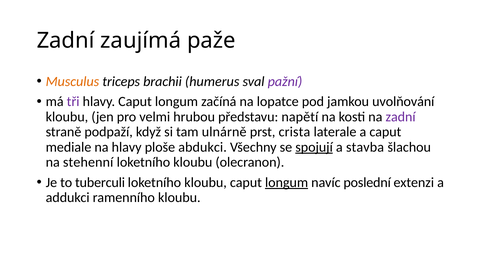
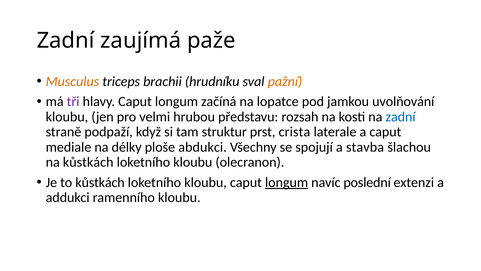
humerus: humerus -> hrudníku
pažní colour: purple -> orange
napětí: napětí -> rozsah
zadní at (401, 117) colour: purple -> blue
ulnárně: ulnárně -> struktur
na hlavy: hlavy -> délky
spojují underline: present -> none
na stehenní: stehenní -> kůstkách
to tuberculi: tuberculi -> kůstkách
